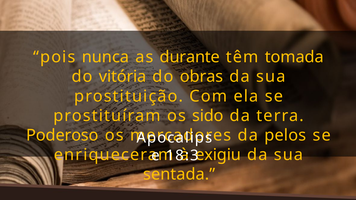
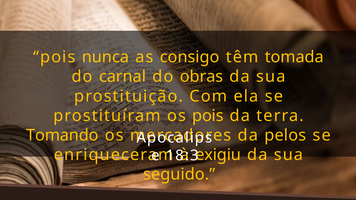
durante: durante -> consigo
vitória: vitória -> carnal
os sido: sido -> pois
Poderoso: Poderoso -> Tomando
sentada: sentada -> seguido
